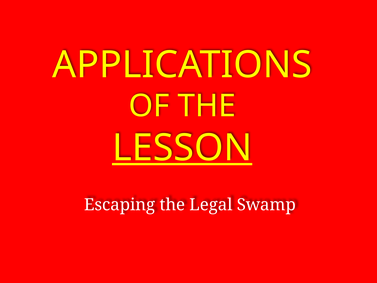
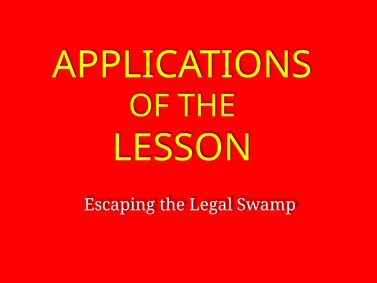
LESSON underline: present -> none
